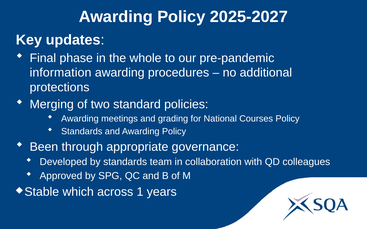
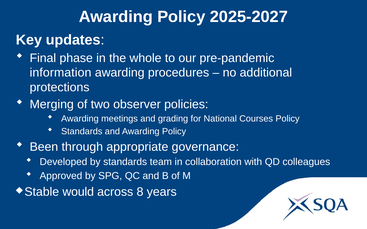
standard: standard -> observer
which: which -> would
1: 1 -> 8
